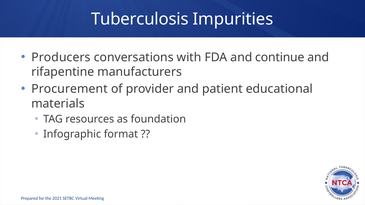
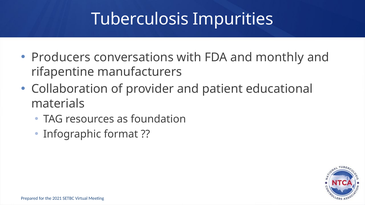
continue: continue -> monthly
Procurement: Procurement -> Collaboration
